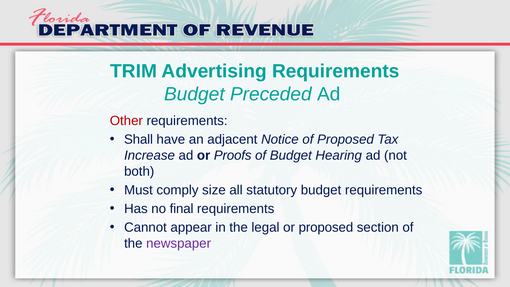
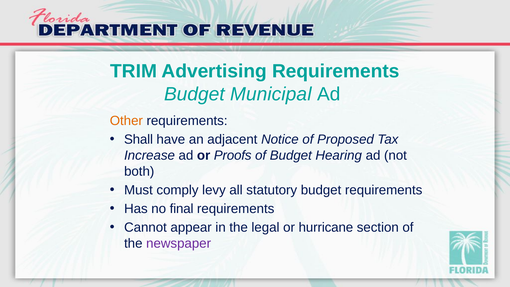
Preceded: Preceded -> Municipal
Other colour: red -> orange
size: size -> levy
or proposed: proposed -> hurricane
